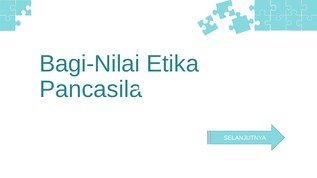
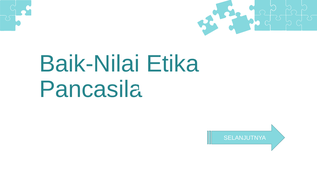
Bagi-Nilai: Bagi-Nilai -> Baik-Nilai
